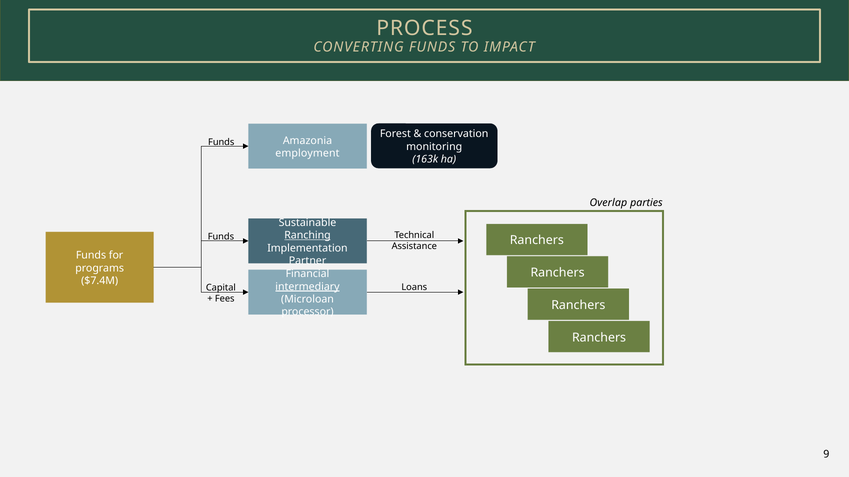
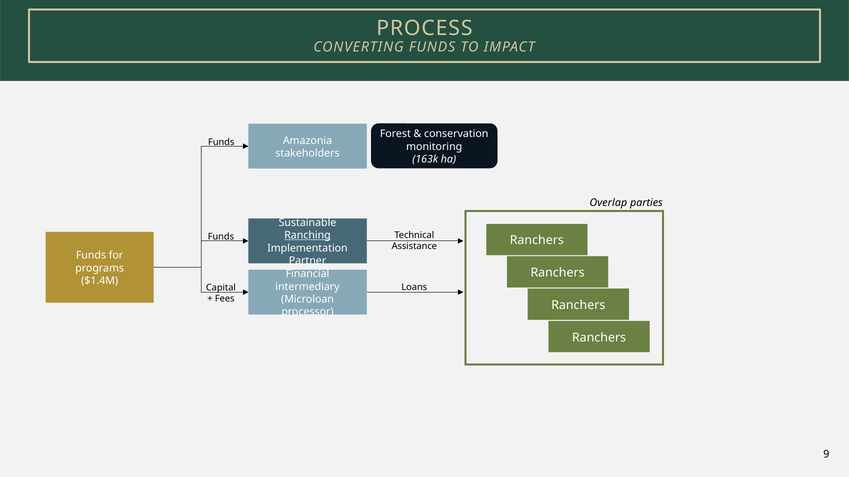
employment: employment -> stakeholders
$7.4M: $7.4M -> $1.4M
intermediary underline: present -> none
